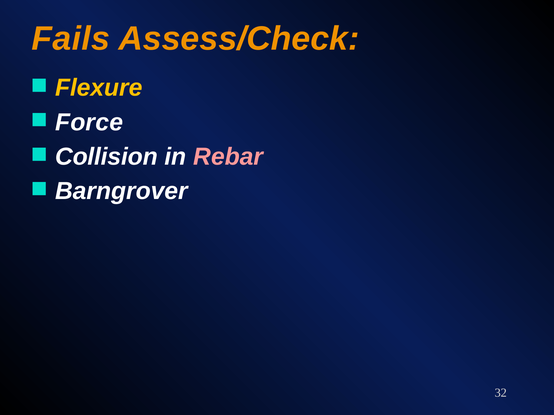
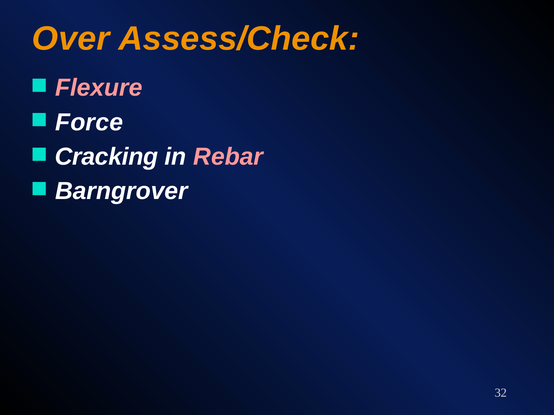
Fails: Fails -> Over
Flexure colour: yellow -> pink
Collision: Collision -> Cracking
